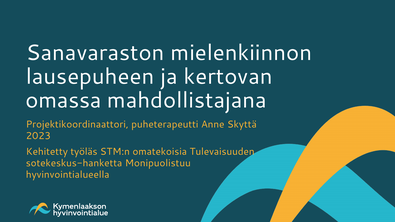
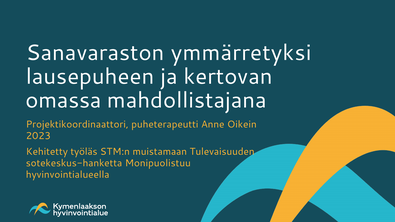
mielenkiinnon: mielenkiinnon -> ymmärretyksi
Skyttä: Skyttä -> Oikein
omatekoisia: omatekoisia -> muistamaan
